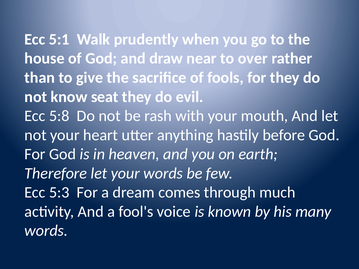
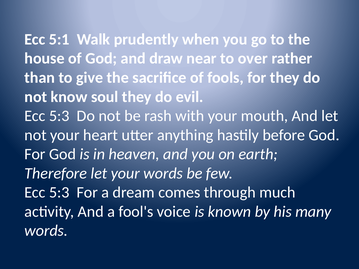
seat: seat -> soul
5:8 at (59, 116): 5:8 -> 5:3
